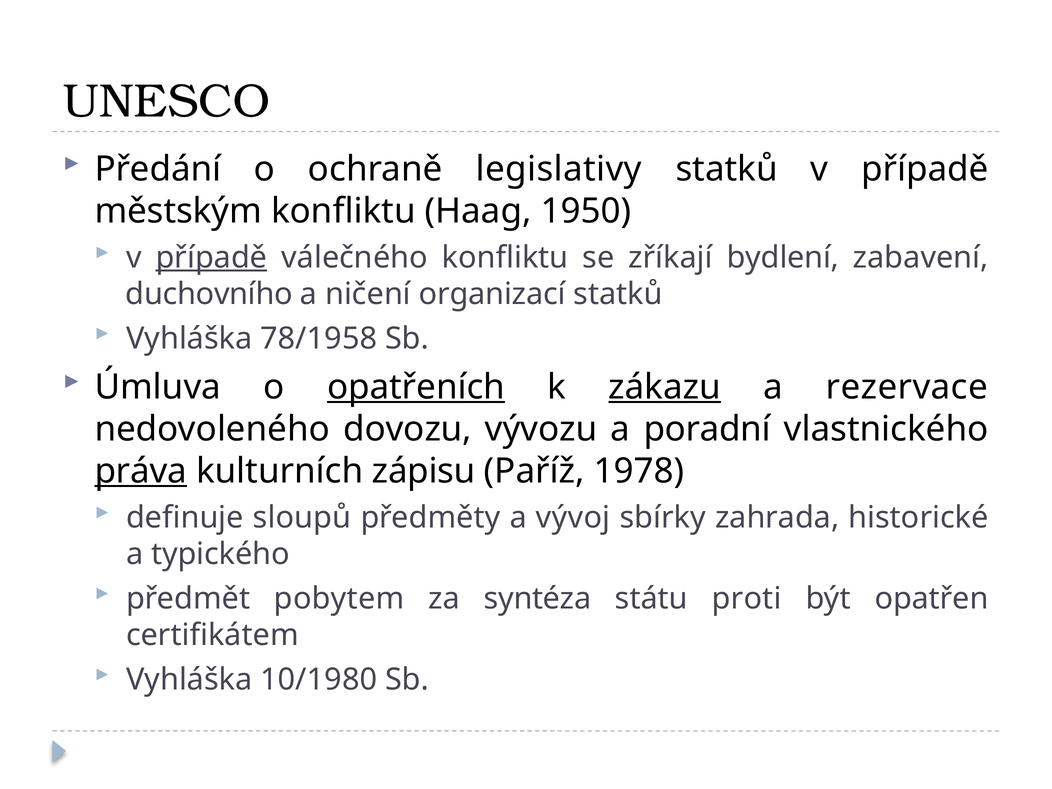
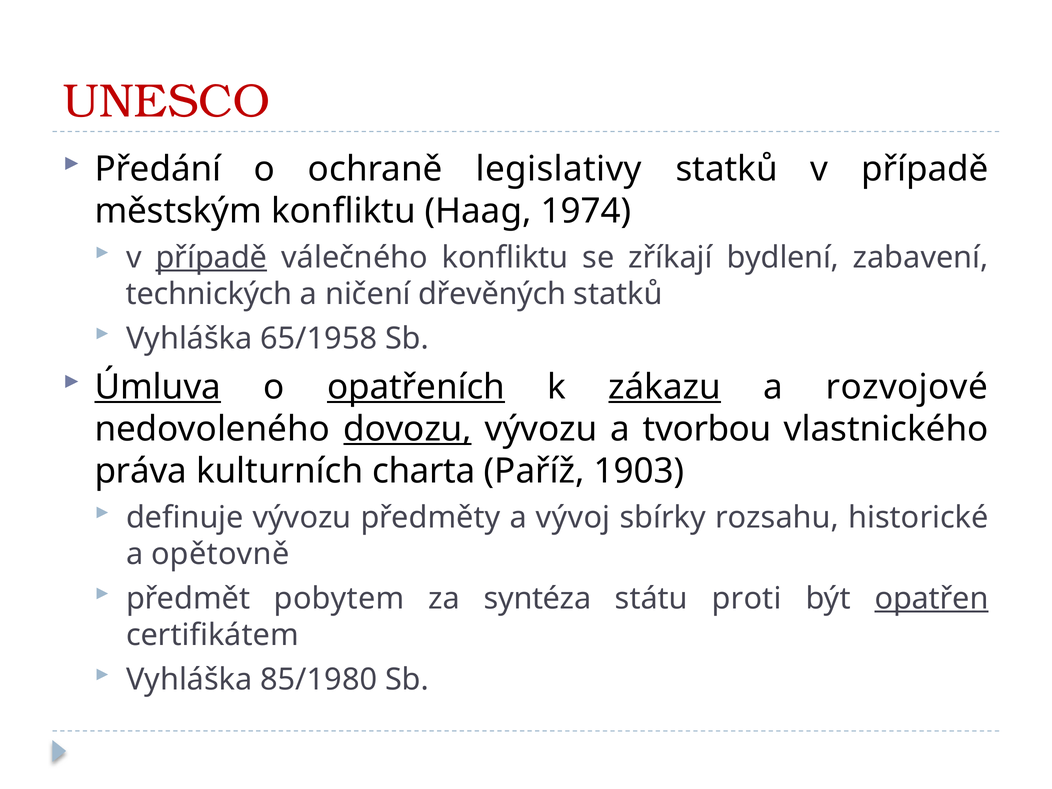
UNESCO colour: black -> red
1950: 1950 -> 1974
duchovního: duchovního -> technických
organizací: organizací -> dřevěných
78/1958: 78/1958 -> 65/1958
Úmluva underline: none -> present
rezervace: rezervace -> rozvojové
dovozu underline: none -> present
poradní: poradní -> tvorbou
práva underline: present -> none
zápisu: zápisu -> charta
1978: 1978 -> 1903
definuje sloupů: sloupů -> vývozu
zahrada: zahrada -> rozsahu
typického: typického -> opětovně
opatřen underline: none -> present
10/1980: 10/1980 -> 85/1980
